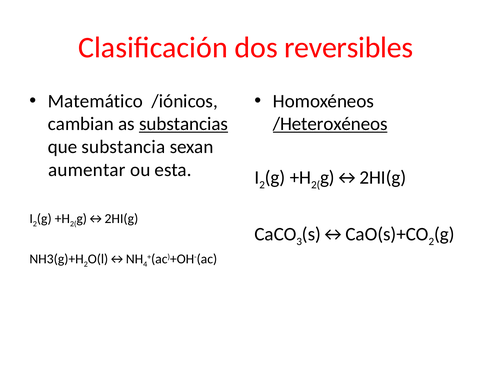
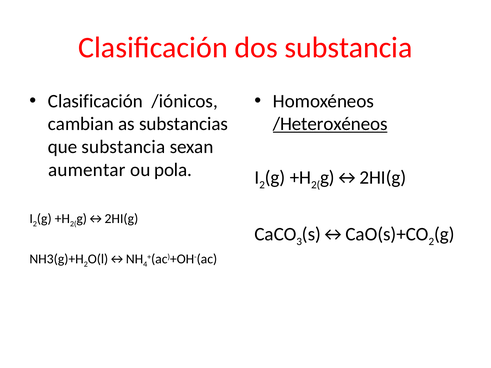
dos reversibles: reversibles -> substancia
Matemático at (95, 101): Matemático -> Clasificación
substancias underline: present -> none
esta: esta -> pola
